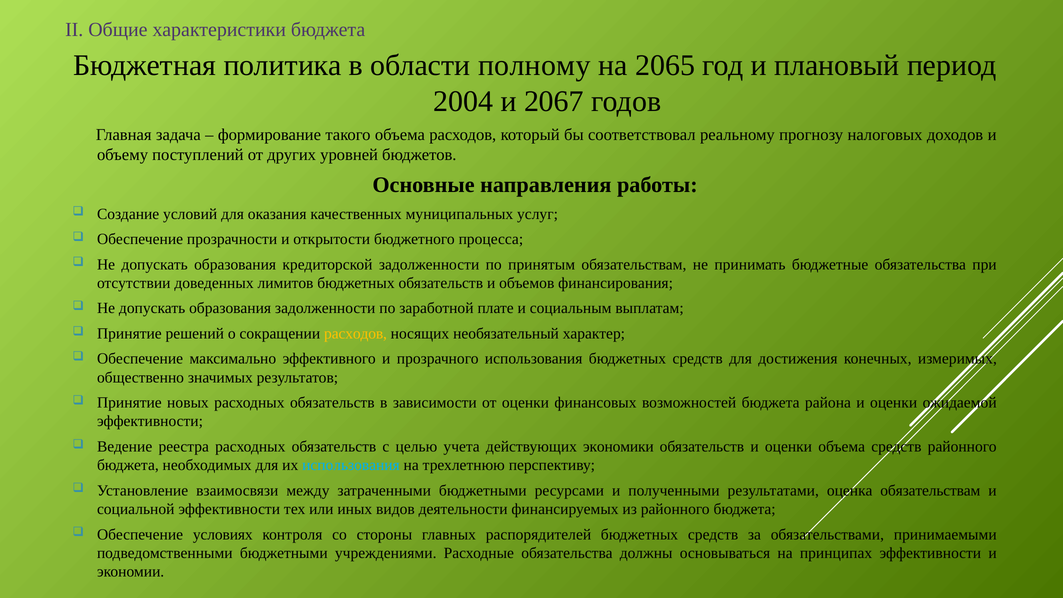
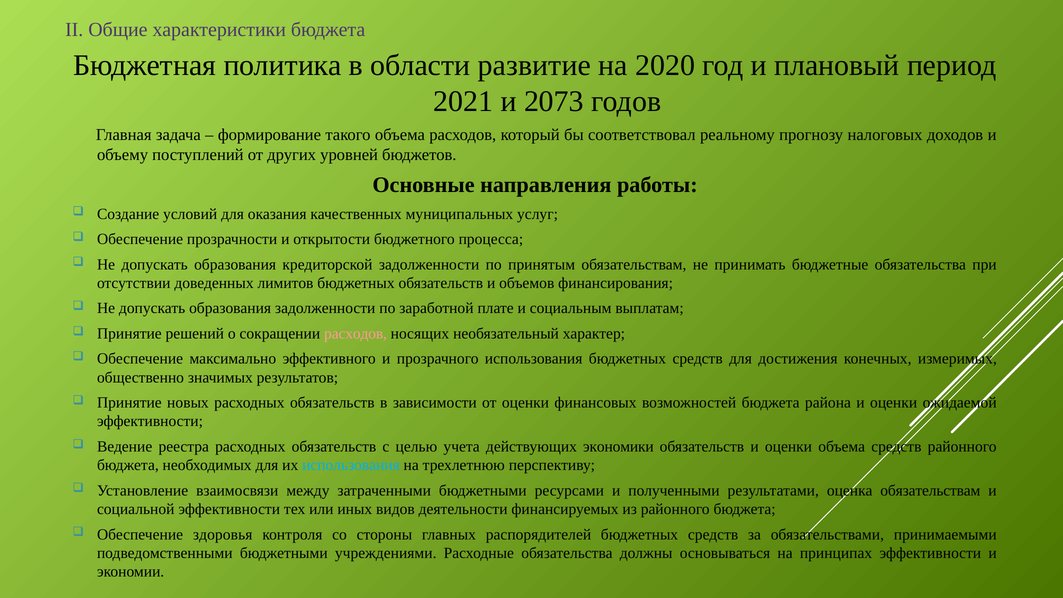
полному: полному -> развитие
2065: 2065 -> 2020
2004: 2004 -> 2021
2067: 2067 -> 2073
расходов at (356, 334) colour: yellow -> pink
условиях: условиях -> здоровья
